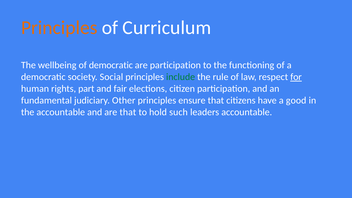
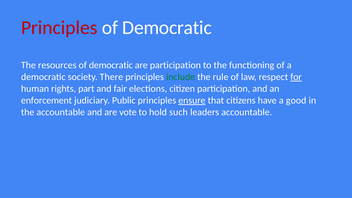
Principles at (59, 28) colour: orange -> red
Curriculum at (167, 28): Curriculum -> Democratic
wellbeing: wellbeing -> resources
Social: Social -> There
fundamental: fundamental -> enforcement
Other: Other -> Public
ensure underline: none -> present
are that: that -> vote
